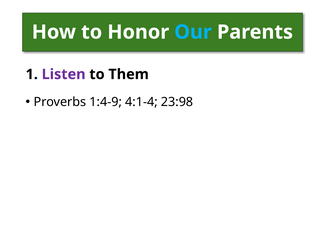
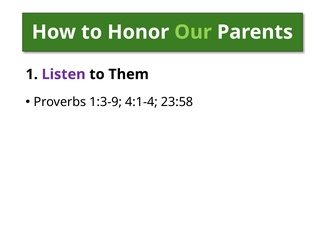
Our colour: light blue -> light green
1:4-9: 1:4-9 -> 1:3-9
23:98: 23:98 -> 23:58
